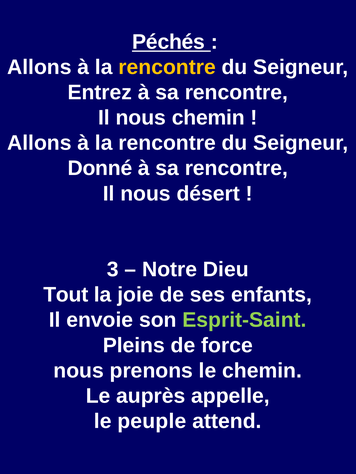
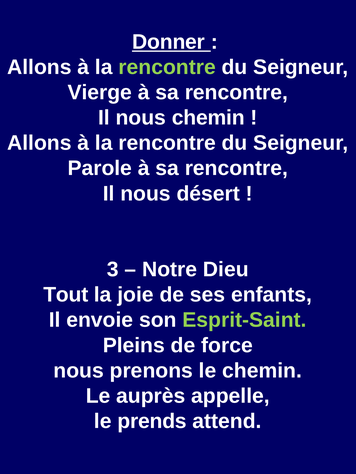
Péchés: Péchés -> Donner
rencontre at (167, 67) colour: yellow -> light green
Entrez: Entrez -> Vierge
Donné: Donné -> Parole
peuple: peuple -> prends
